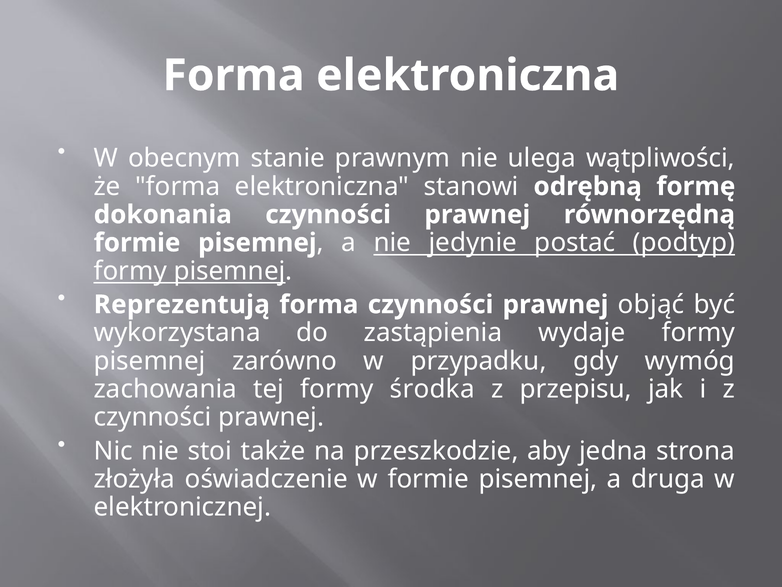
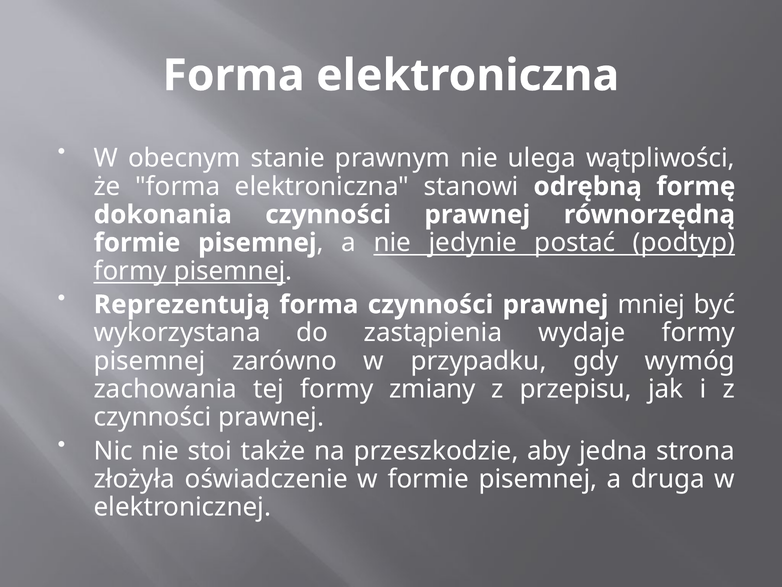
objąć: objąć -> mniej
środka: środka -> zmiany
